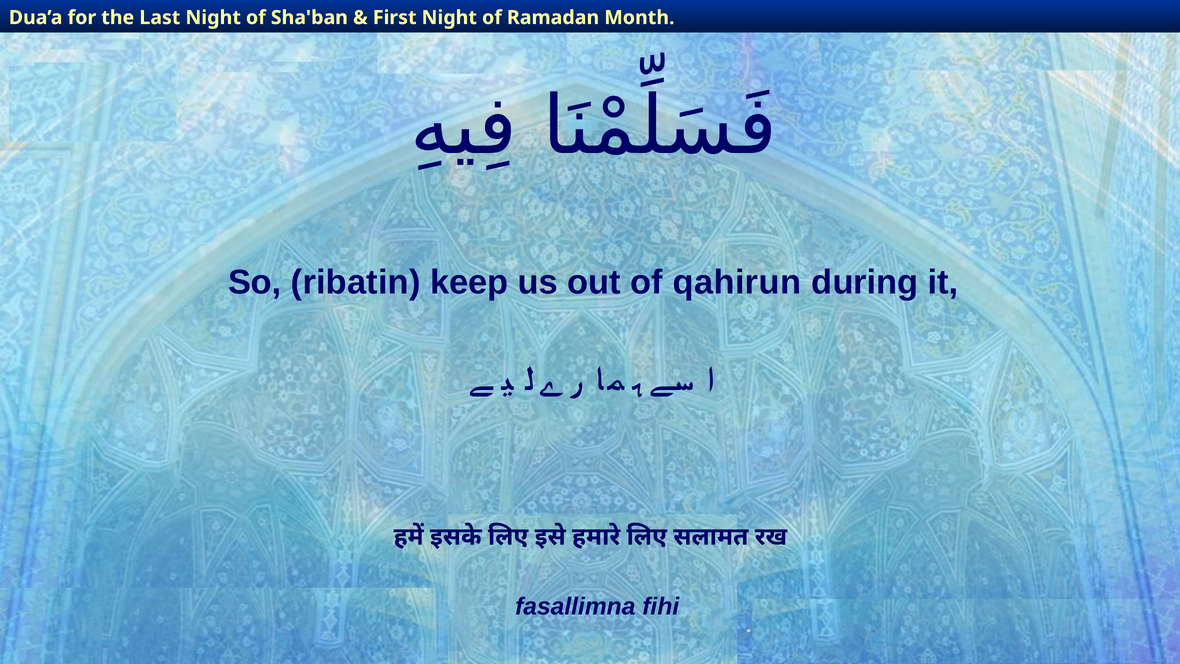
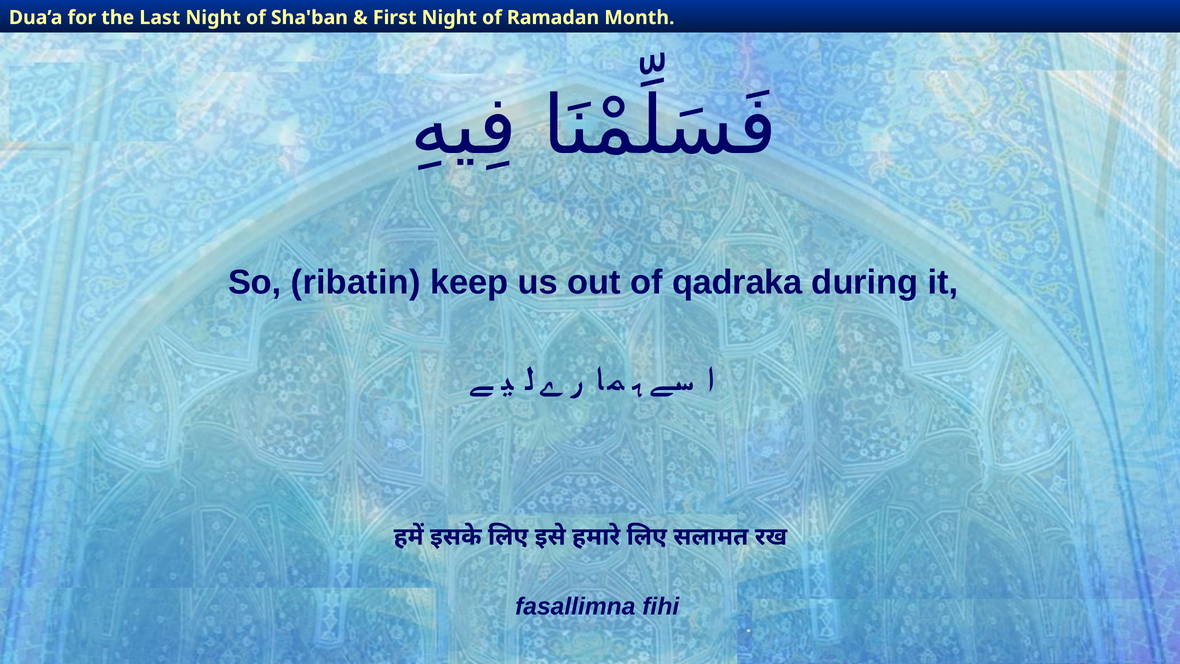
qahirun: qahirun -> qadraka
